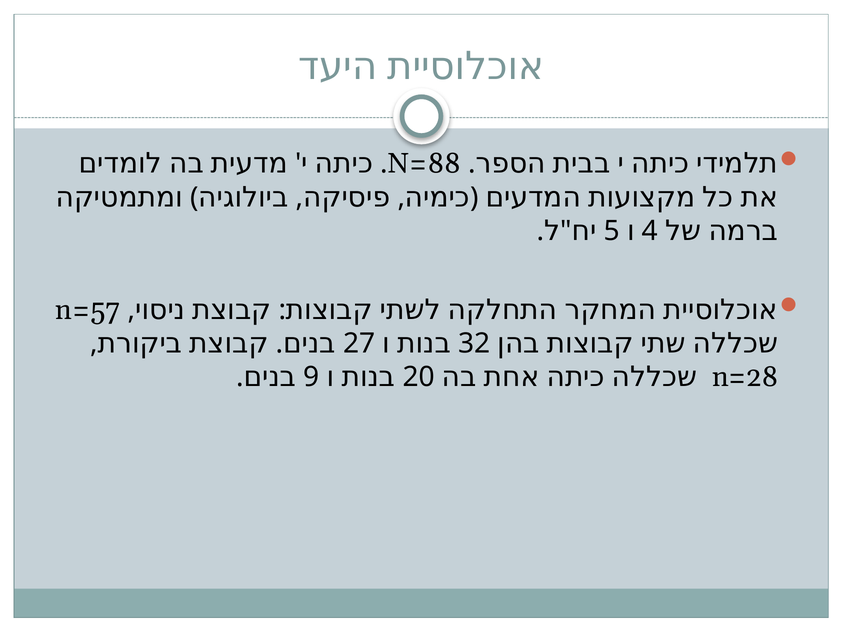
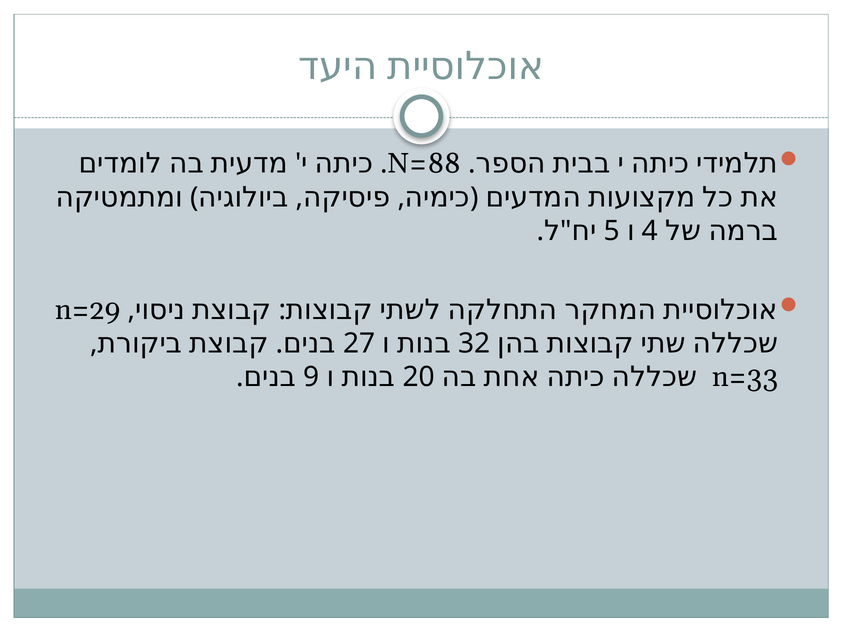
n=57: n=57 -> n=29
n=28: n=28 -> n=33
